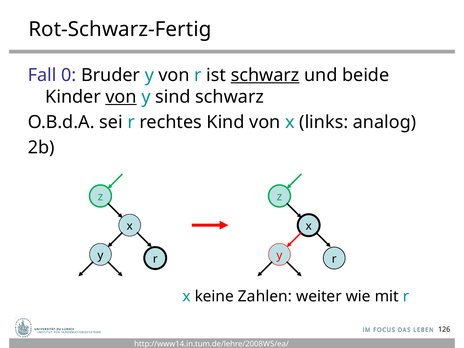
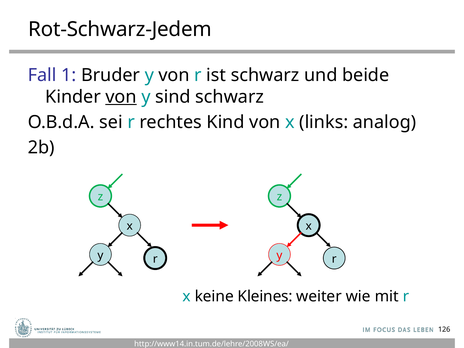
Rot-Schwarz-Fertig: Rot-Schwarz-Fertig -> Rot-Schwarz-Jedem
0: 0 -> 1
schwarz at (265, 75) underline: present -> none
Zahlen: Zahlen -> Kleines
